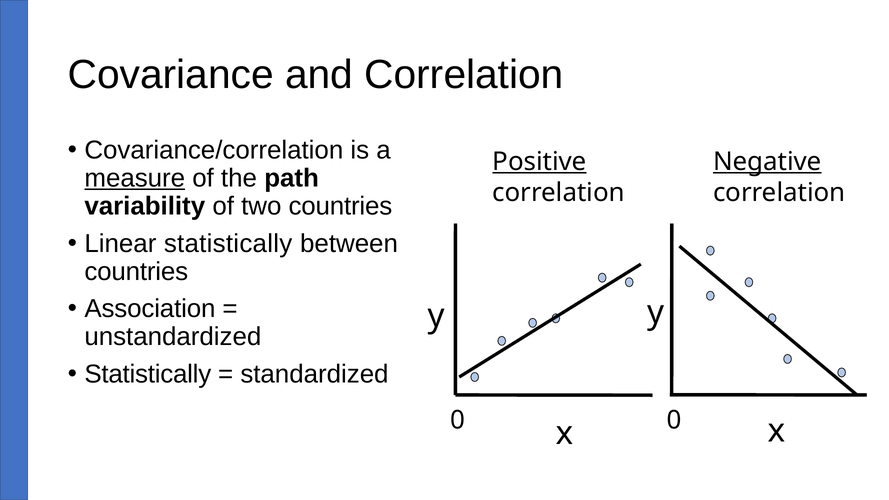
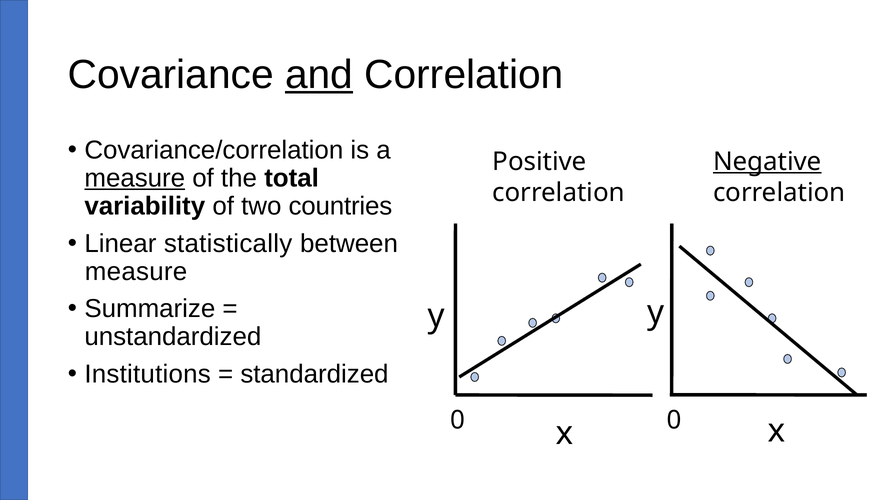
and underline: none -> present
Positive underline: present -> none
path: path -> total
countries at (136, 272): countries -> measure
Association: Association -> Summarize
Statistically at (148, 374): Statistically -> Institutions
